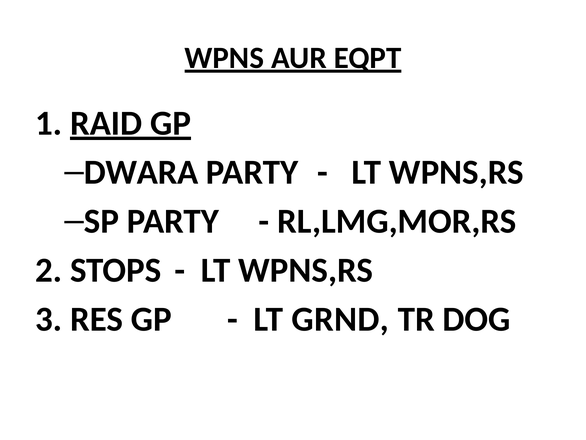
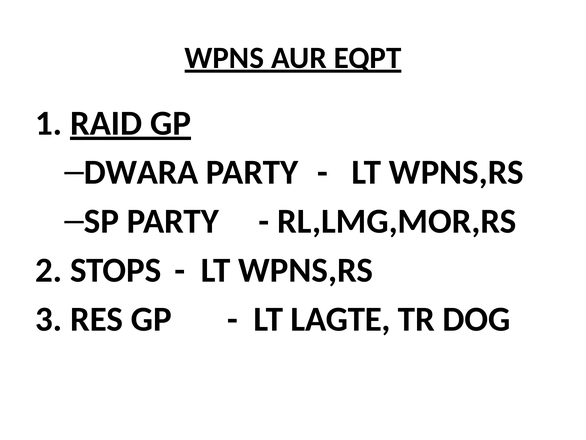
GRND: GRND -> LAGTE
